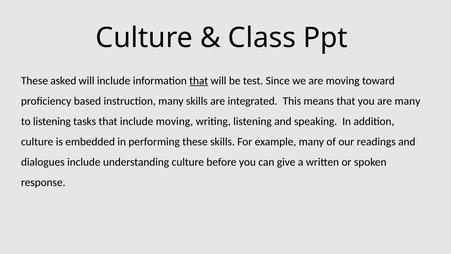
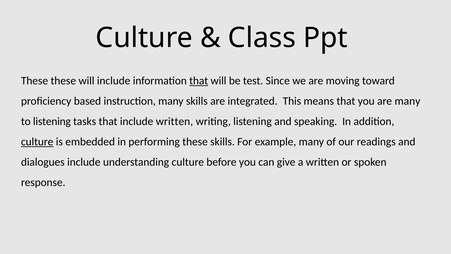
These asked: asked -> these
include moving: moving -> written
culture at (37, 142) underline: none -> present
